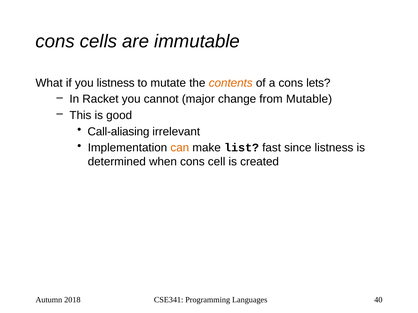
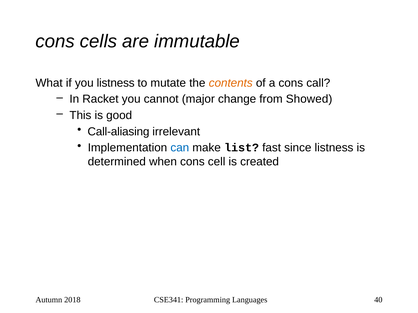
lets: lets -> call
Mutable: Mutable -> Showed
can colour: orange -> blue
